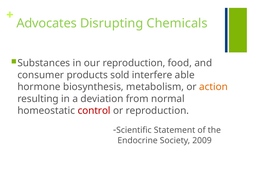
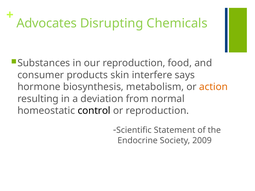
sold: sold -> skin
able: able -> says
control colour: red -> black
